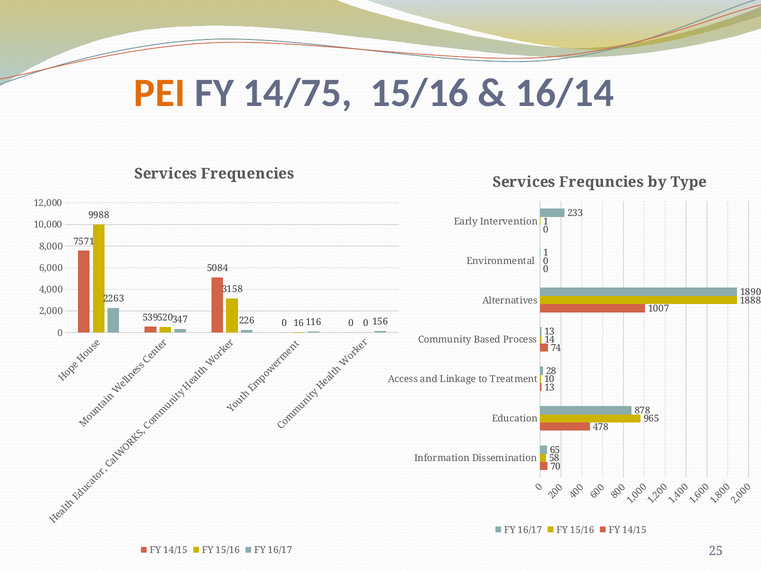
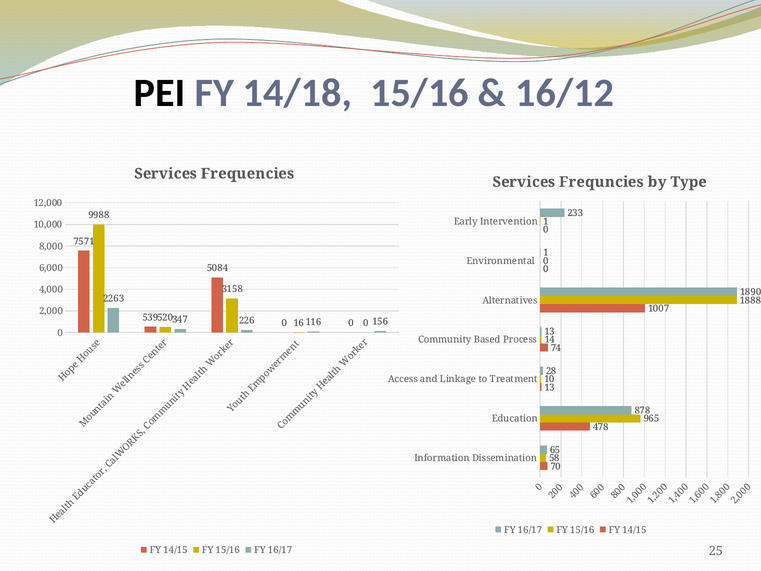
PEI colour: orange -> black
14/75: 14/75 -> 14/18
16/14: 16/14 -> 16/12
